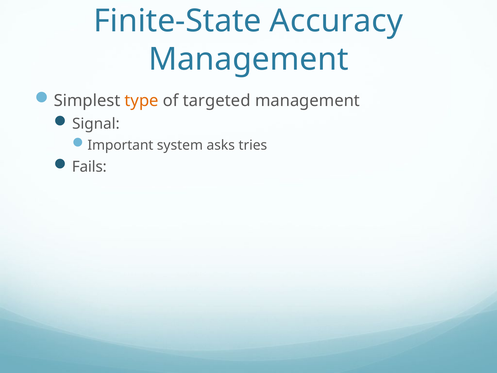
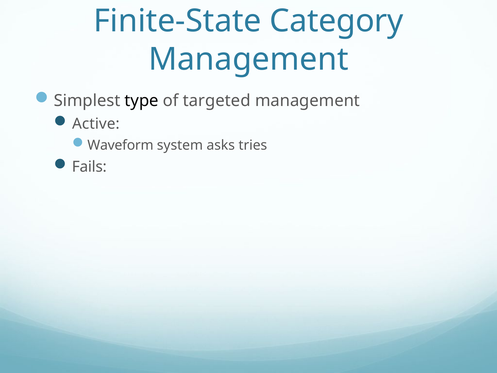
Accuracy: Accuracy -> Category
type colour: orange -> black
Signal: Signal -> Active
Important: Important -> Waveform
